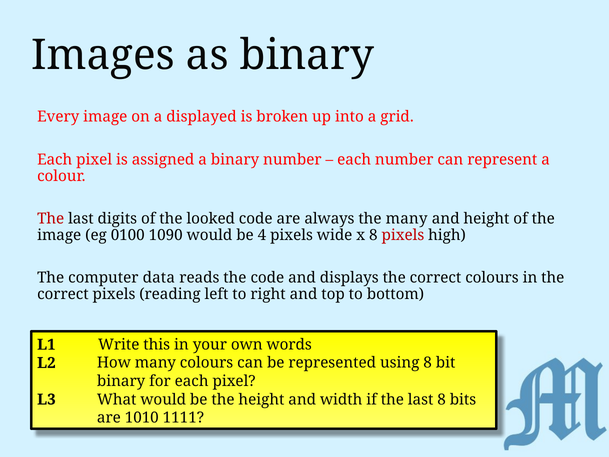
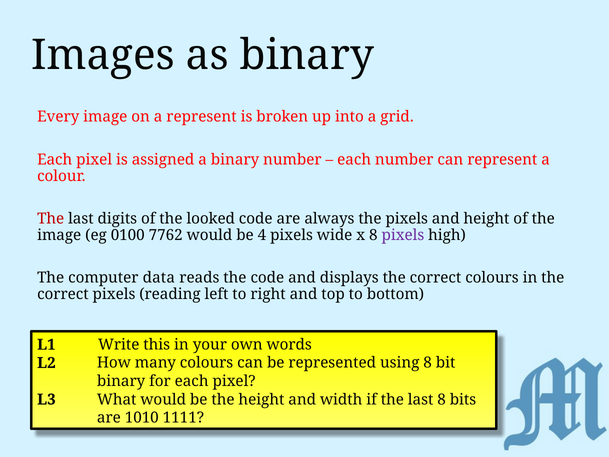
a displayed: displayed -> represent
the many: many -> pixels
1090: 1090 -> 7762
pixels at (403, 235) colour: red -> purple
